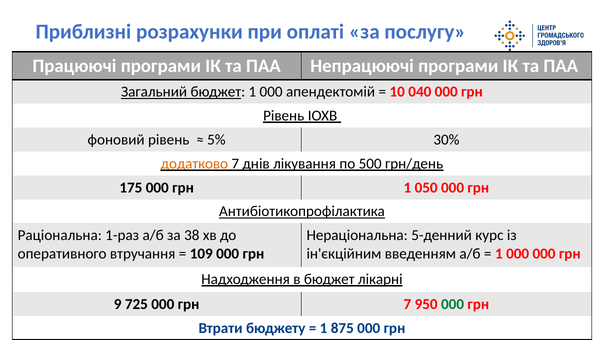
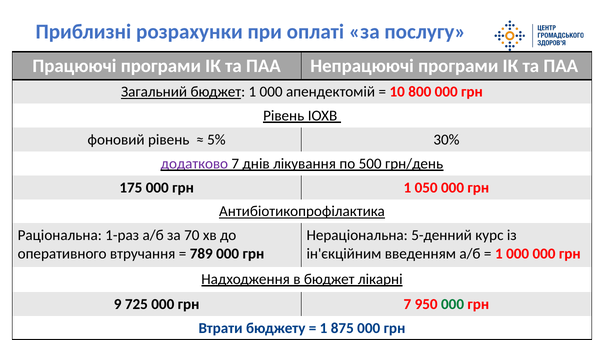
040: 040 -> 800
додатково colour: orange -> purple
38: 38 -> 70
109: 109 -> 789
